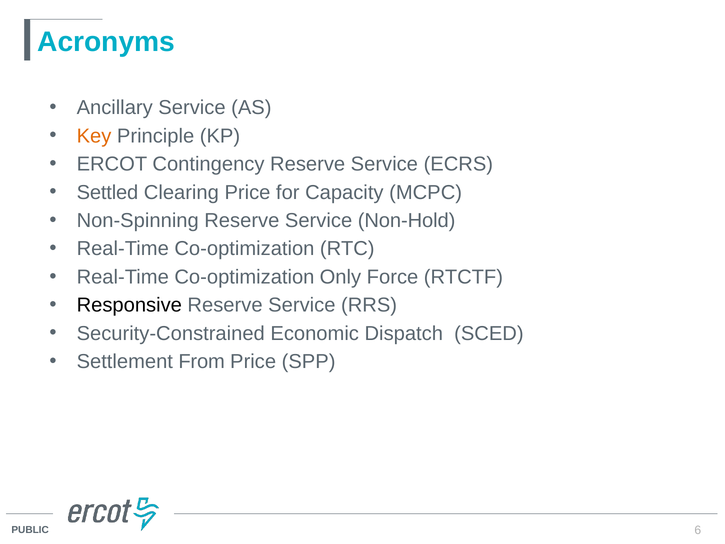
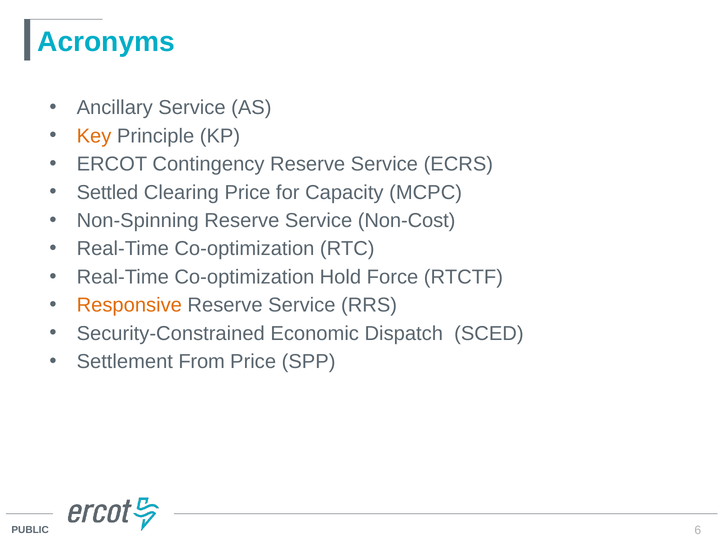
Non-Hold: Non-Hold -> Non-Cost
Only: Only -> Hold
Responsive colour: black -> orange
